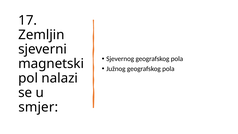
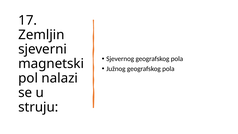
smjer: smjer -> struju
